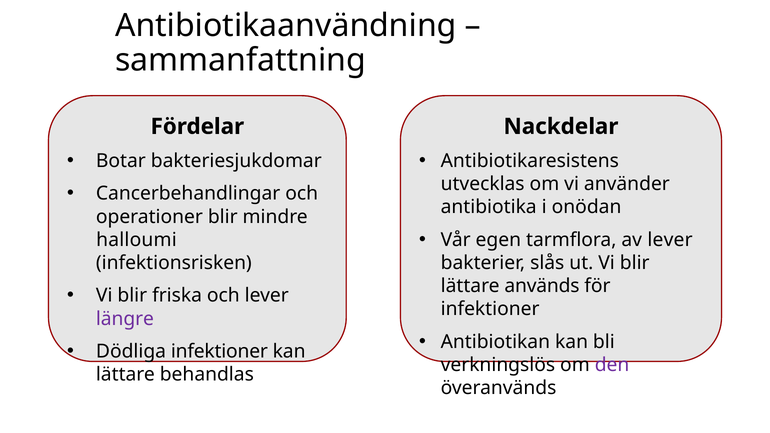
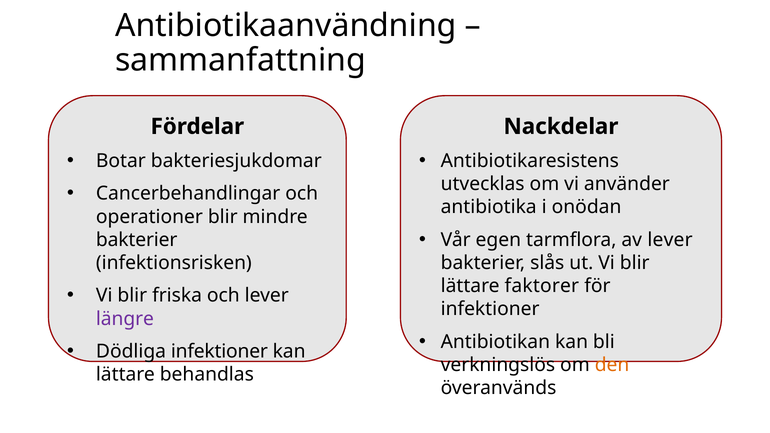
halloumi at (137, 240): halloumi -> bakterier
används: används -> faktorer
den colour: purple -> orange
